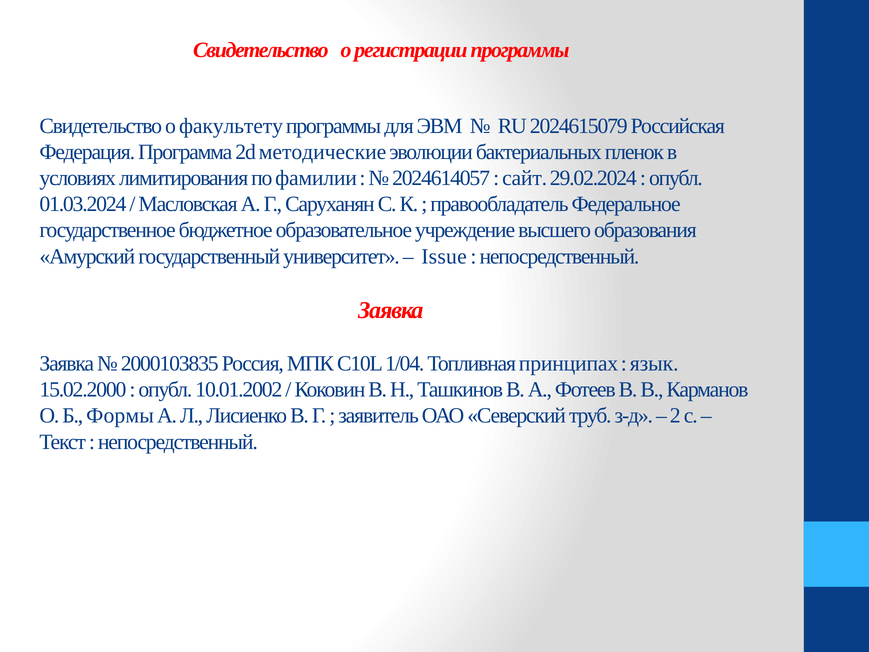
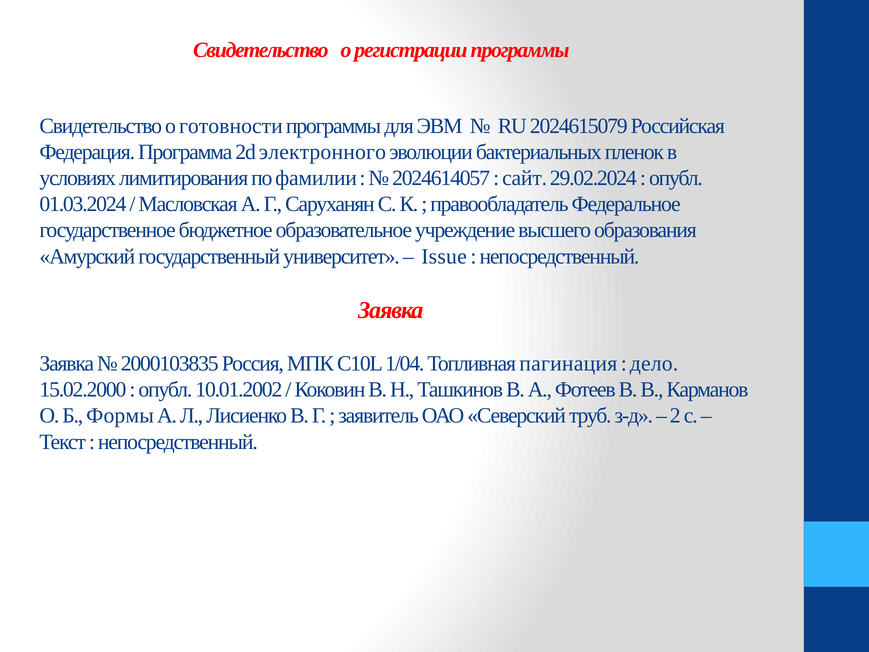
факультету: факультету -> готовности
методические: методические -> электронного
принципах: принципах -> пагинация
язык: язык -> дело
